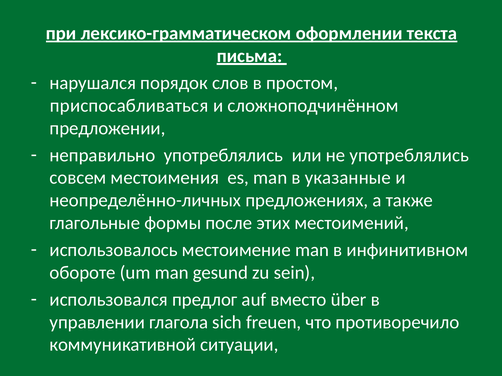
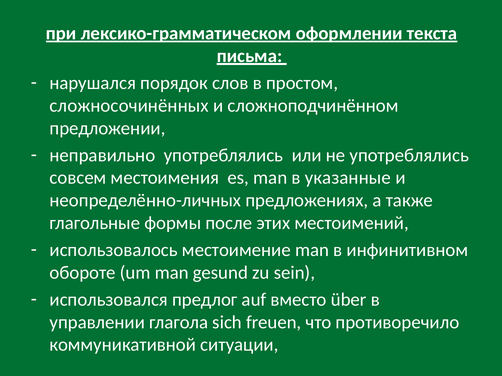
приспосабливаться: приспосабливаться -> сложносочинённых
